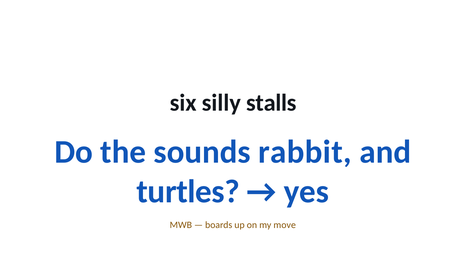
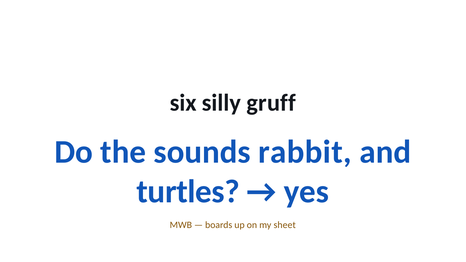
stalls: stalls -> gruff
move: move -> sheet
